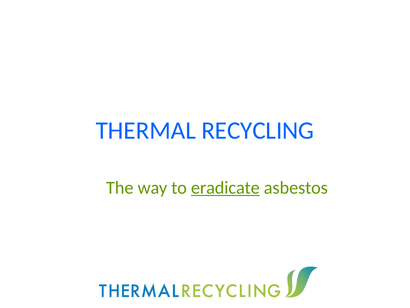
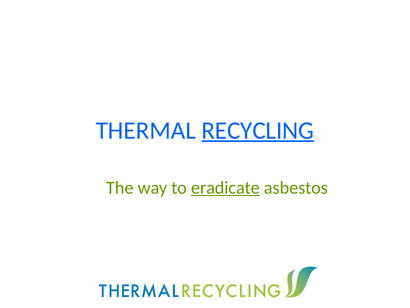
RECYCLING underline: none -> present
